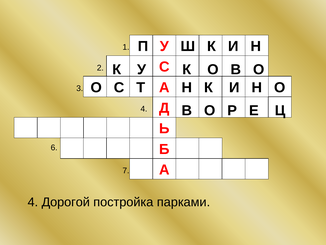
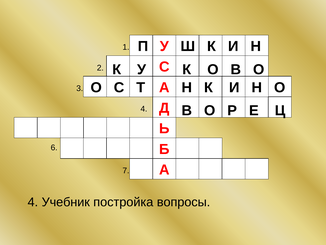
Дорогой: Дорогой -> Учебник
парками: парками -> вопросы
